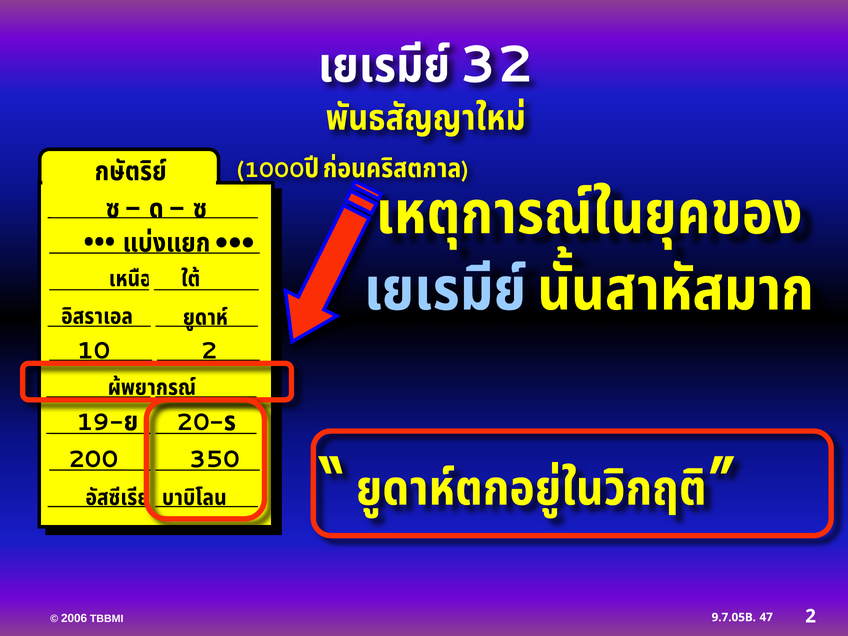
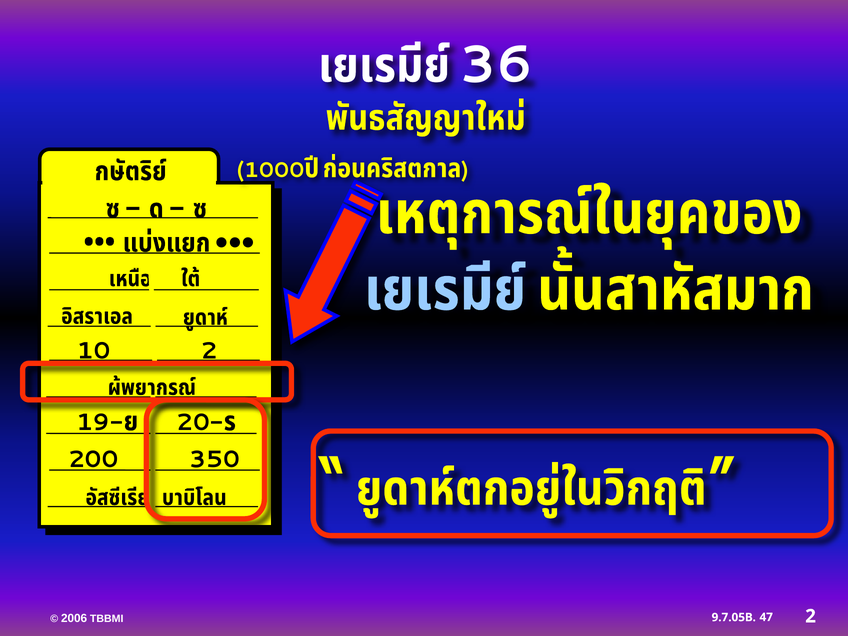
32: 32 -> 36
